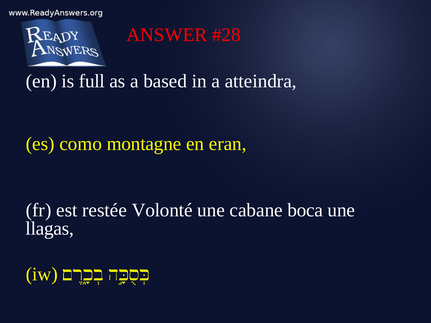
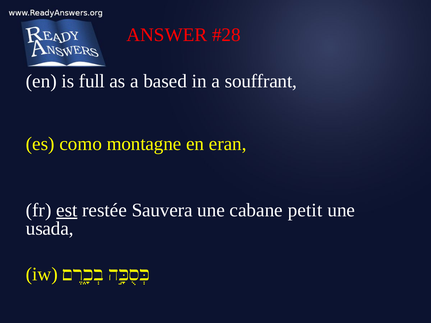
atteindra: atteindra -> souffrant
est underline: none -> present
Volonté: Volonté -> Sauvera
boca: boca -> petit
llagas: llagas -> usada
